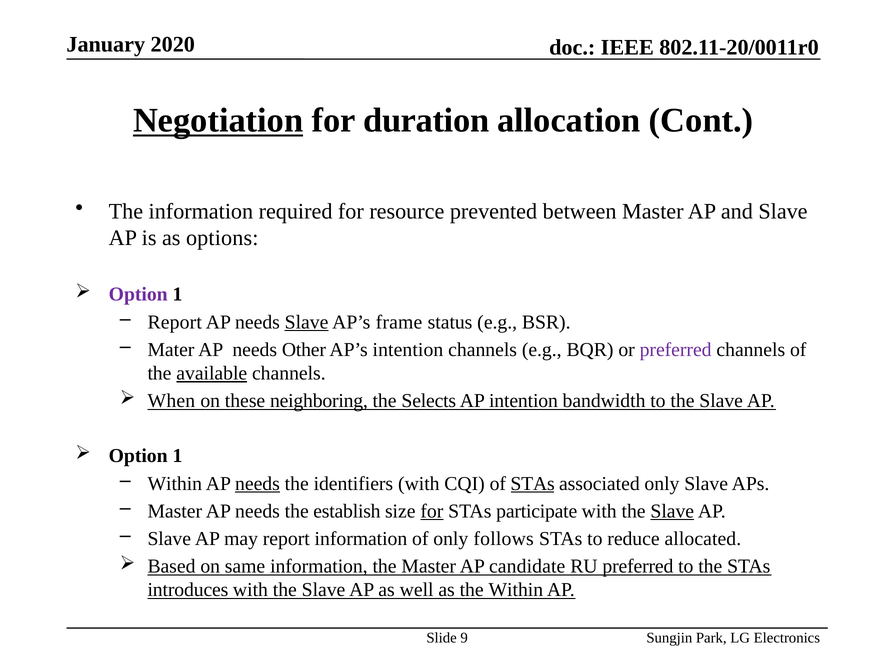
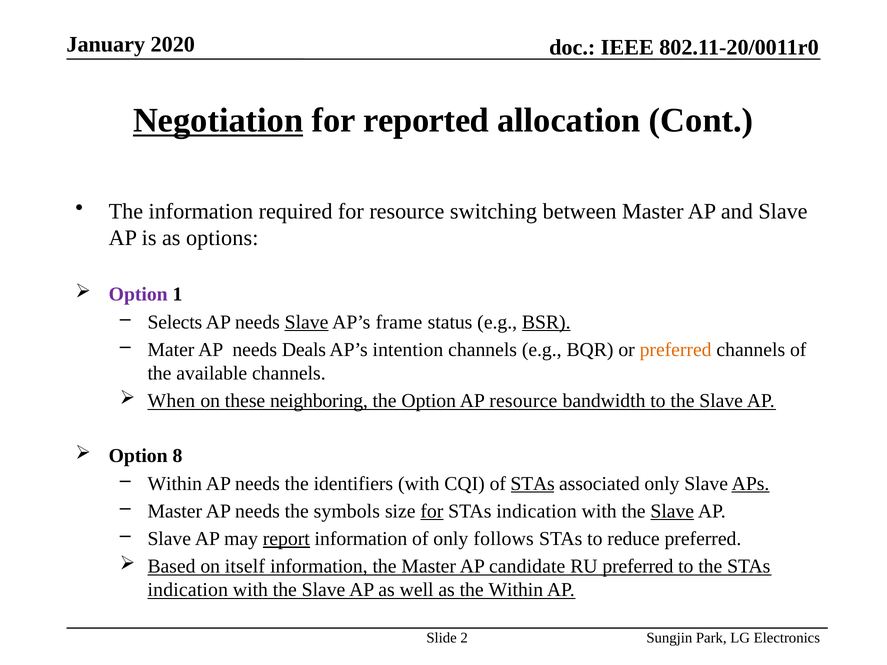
duration: duration -> reported
prevented: prevented -> switching
Report at (175, 322): Report -> Selects
BSR underline: none -> present
Other: Other -> Deals
preferred at (676, 350) colour: purple -> orange
available underline: present -> none
the Selects: Selects -> Option
AP intention: intention -> resource
1 at (177, 456): 1 -> 8
needs at (257, 484) underline: present -> none
APs underline: none -> present
establish: establish -> symbols
participate at (537, 511): participate -> indication
report at (286, 539) underline: none -> present
reduce allocated: allocated -> preferred
same: same -> itself
introduces at (188, 590): introduces -> indication
9: 9 -> 2
